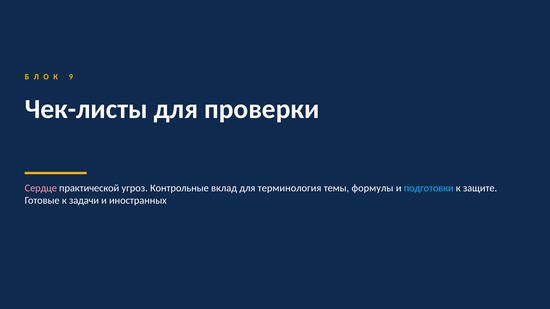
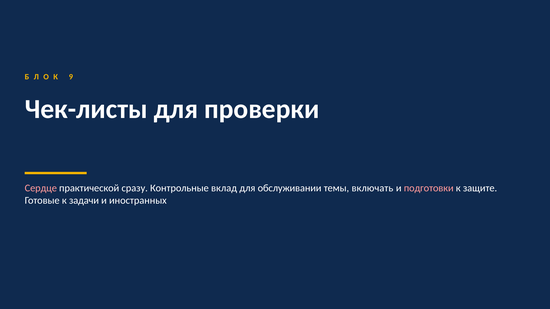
угроз: угроз -> сразу
терминология: терминология -> обслуживании
формулы: формулы -> включать
подготовки colour: light blue -> pink
